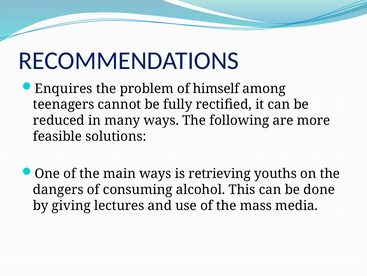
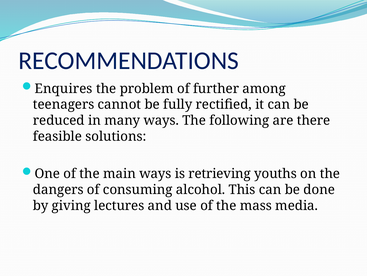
himself: himself -> further
more: more -> there
